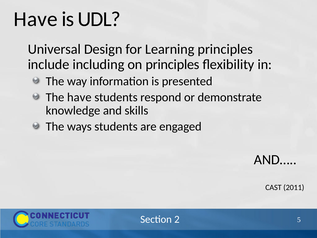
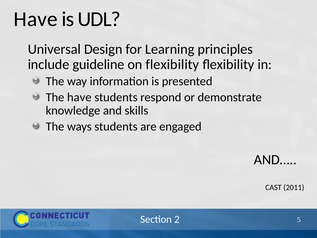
including: including -> guideline
on principles: principles -> flexibility
